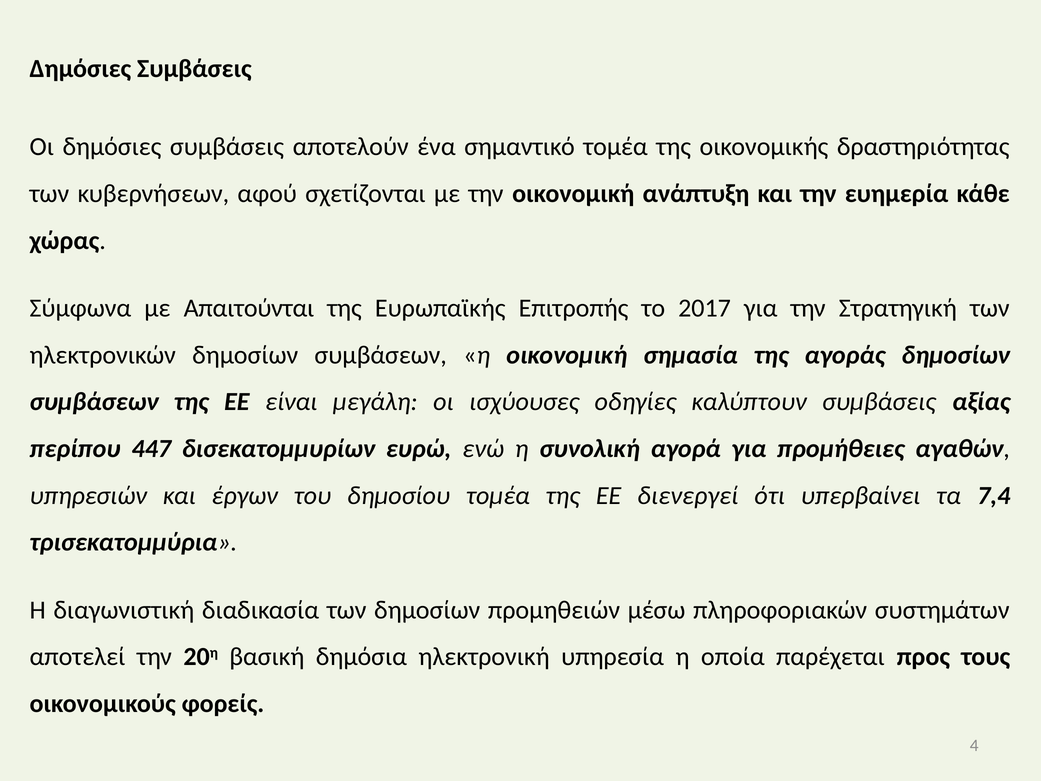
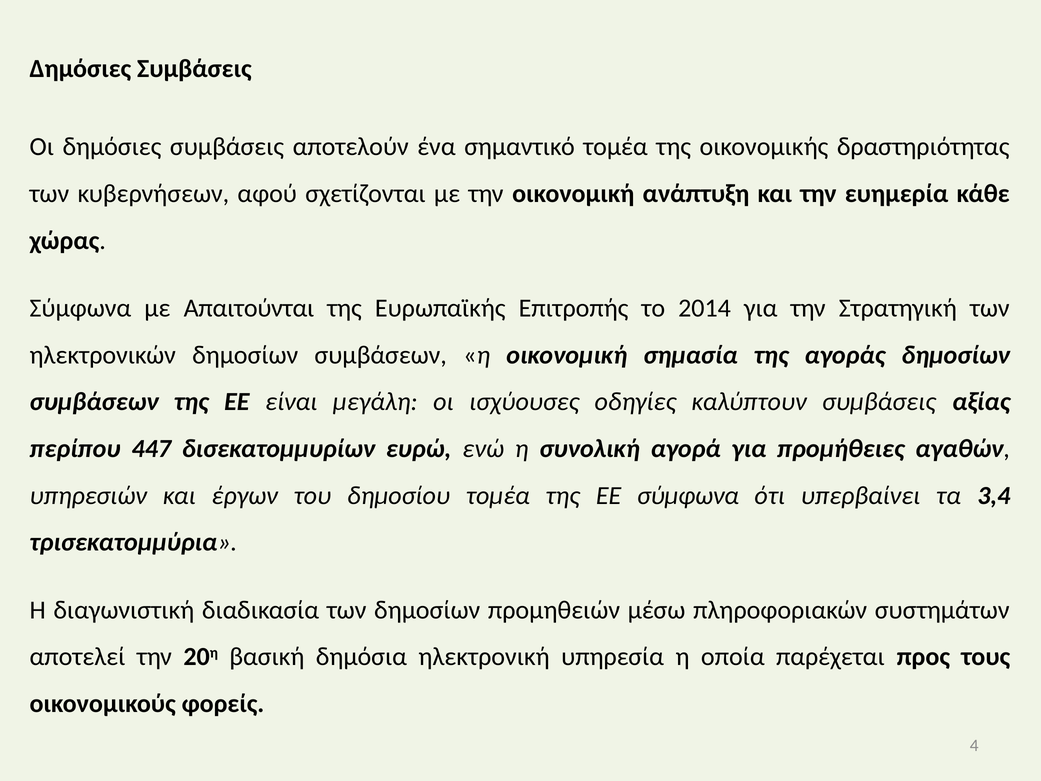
2017: 2017 -> 2014
ΕΕ διενεργεί: διενεργεί -> σύμφωνα
7,4: 7,4 -> 3,4
